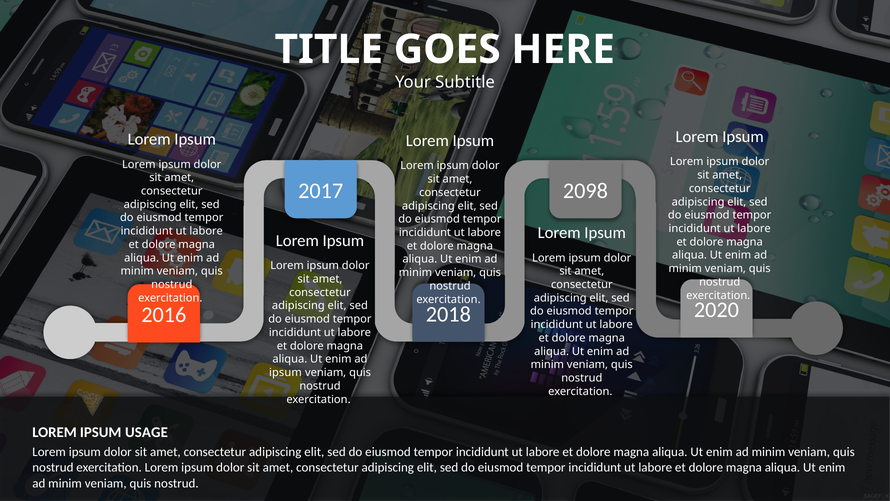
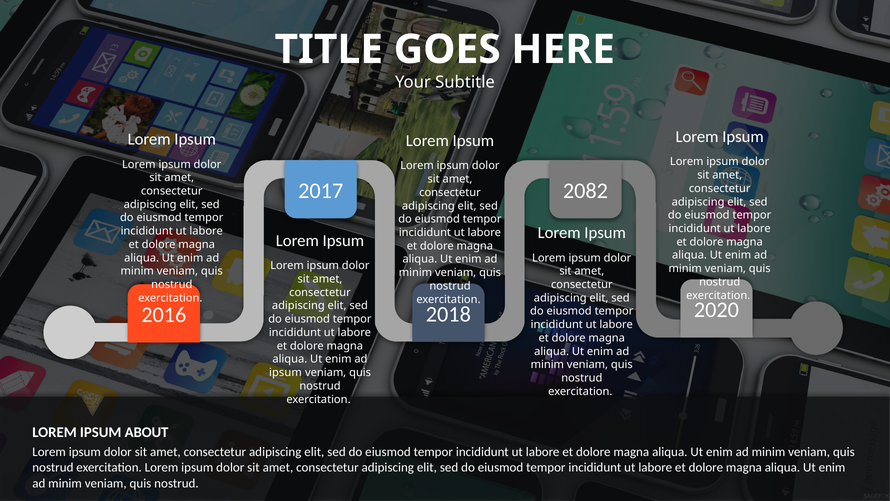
2098: 2098 -> 2082
USAGE: USAGE -> ABOUT
